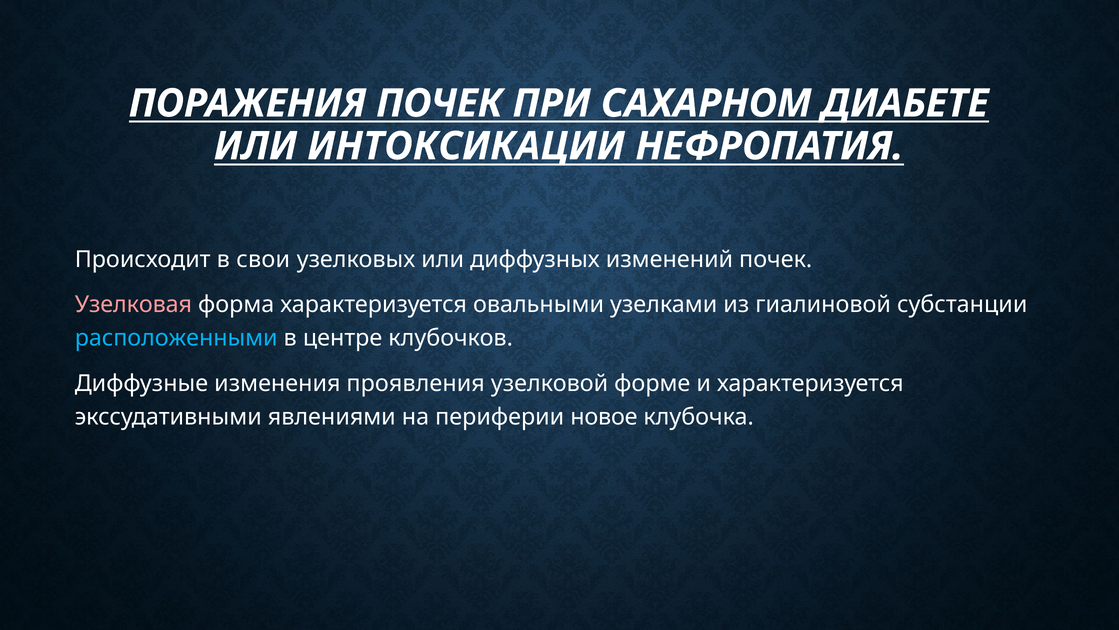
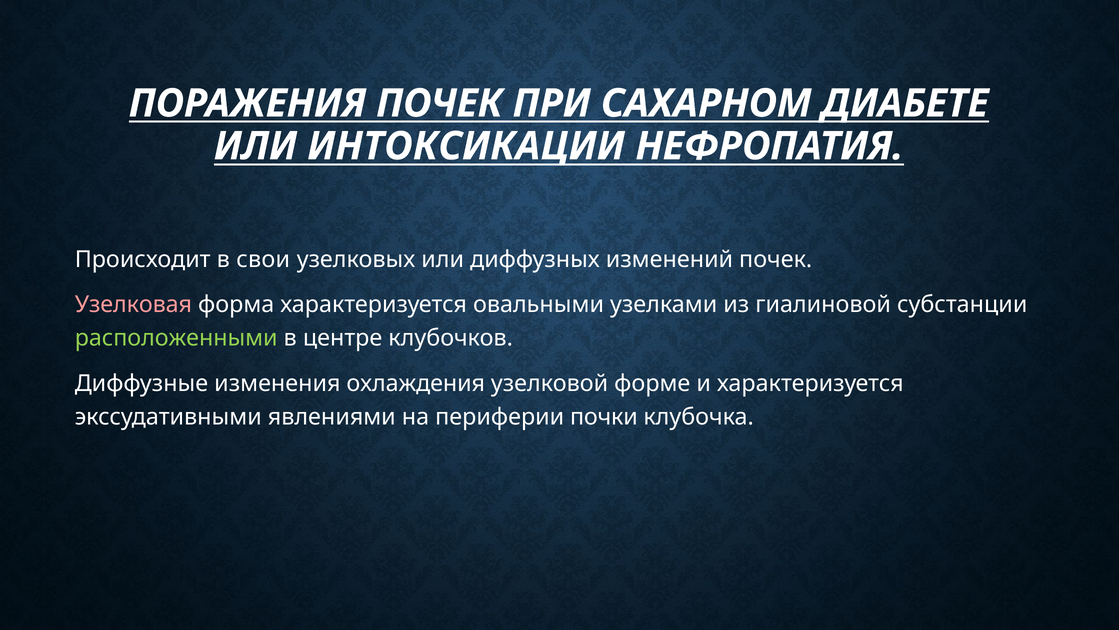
расположенными colour: light blue -> light green
проявления: проявления -> охлаждения
новое: новое -> почки
